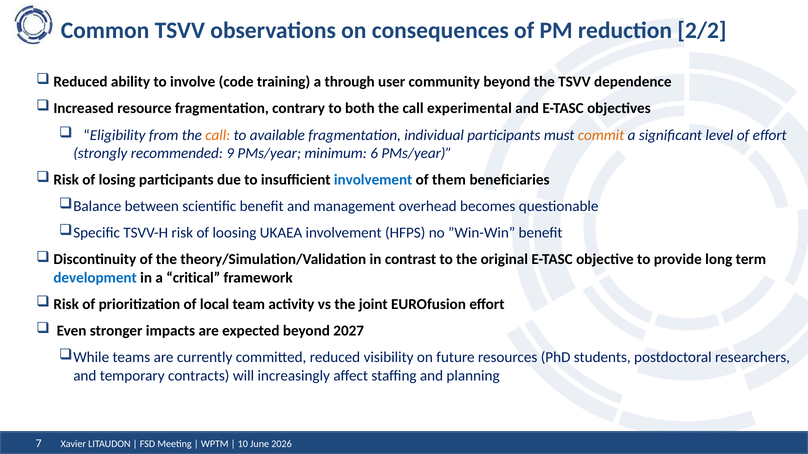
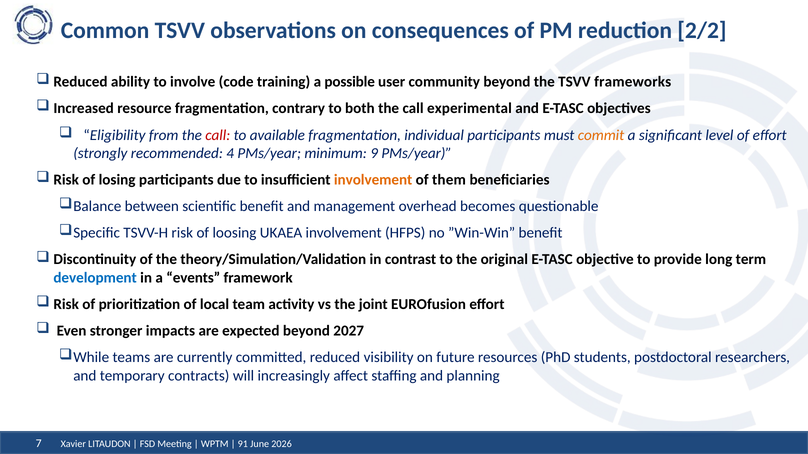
through: through -> possible
dependence: dependence -> frameworks
call at (218, 135) colour: orange -> red
9: 9 -> 4
6: 6 -> 9
involvement at (373, 180) colour: blue -> orange
critical: critical -> events
10: 10 -> 91
